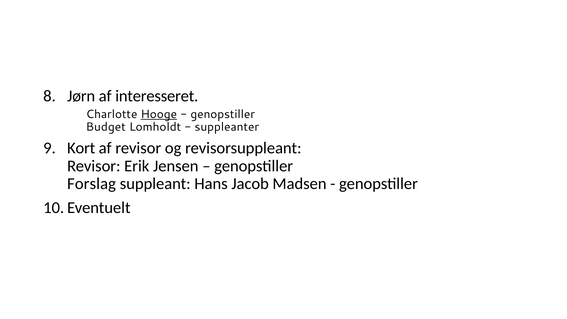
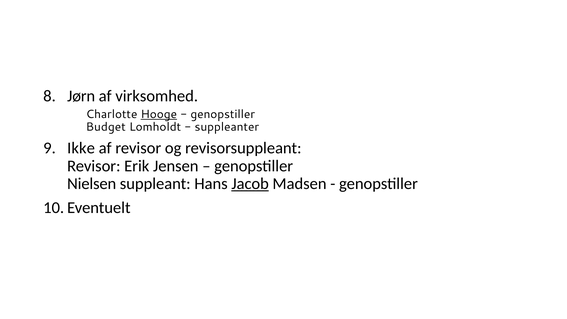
interesseret: interesseret -> virksomhed
Kort: Kort -> Ikke
Forslag: Forslag -> Nielsen
Jacob underline: none -> present
